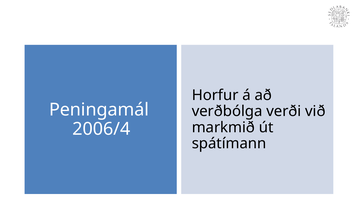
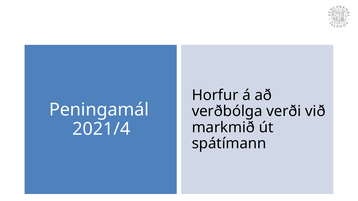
2006/4: 2006/4 -> 2021/4
